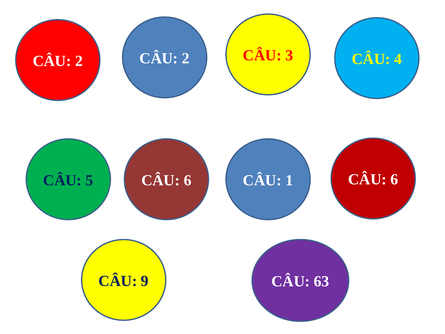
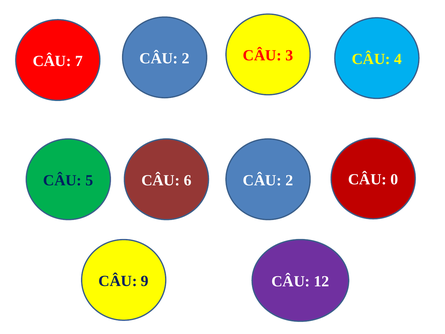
2 at (79, 61): 2 -> 7
6 at (394, 179): 6 -> 0
6 CÂU 1: 1 -> 2
63: 63 -> 12
